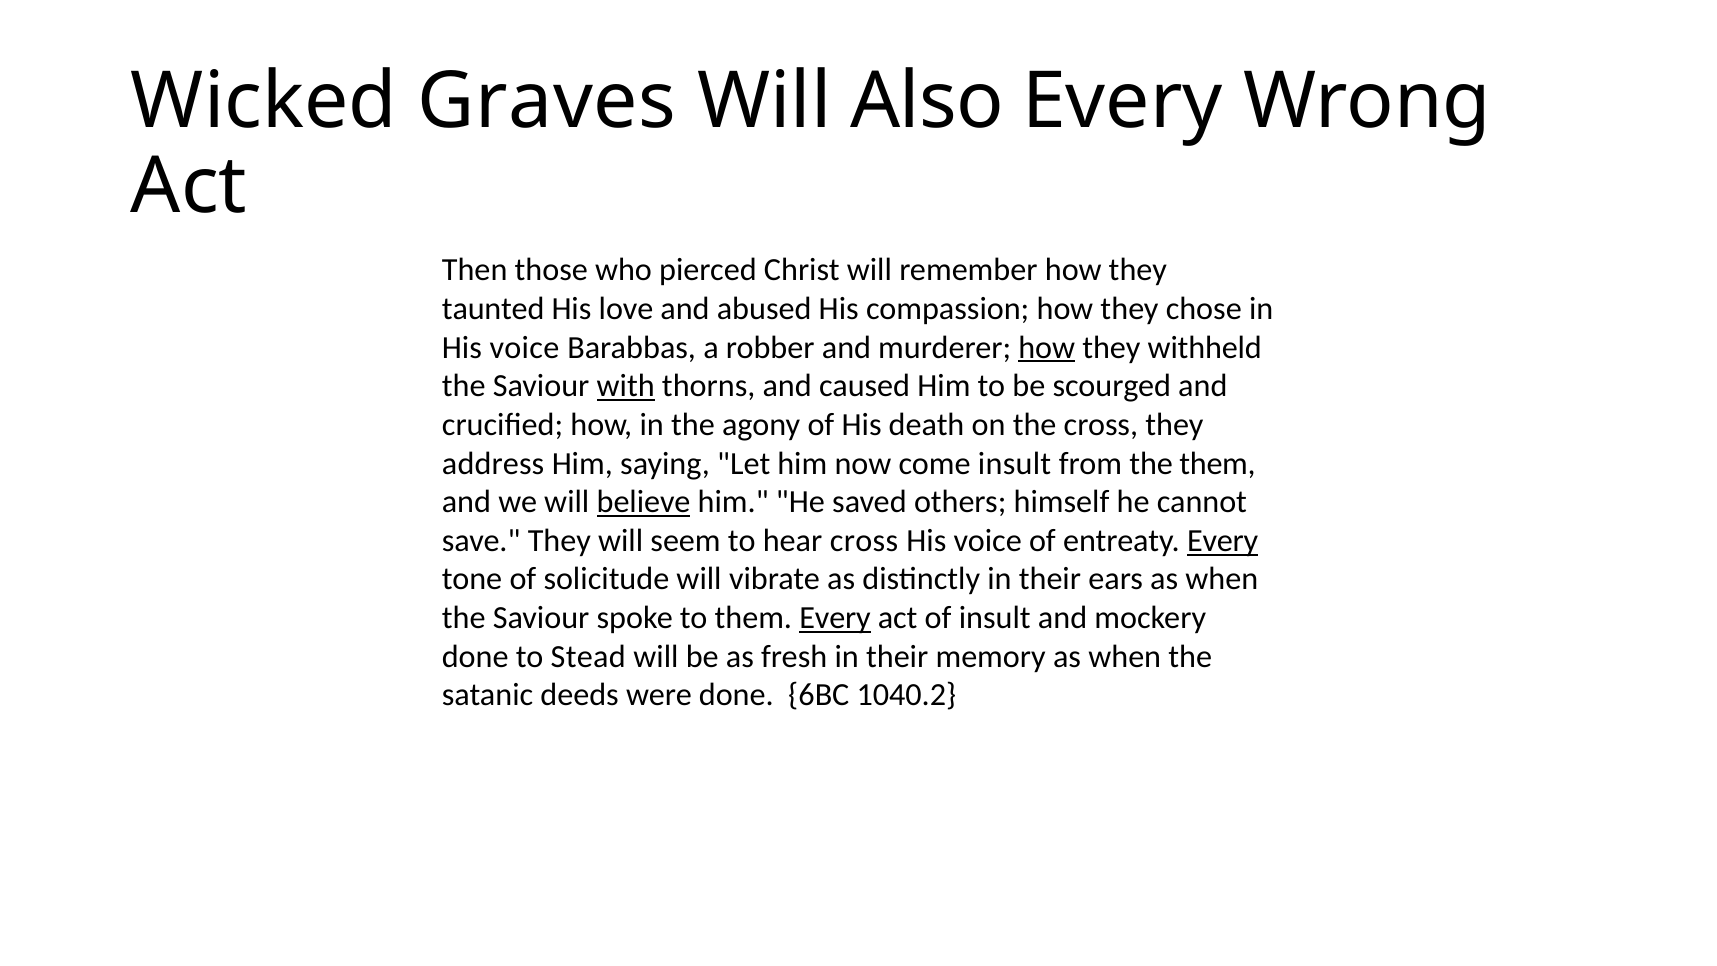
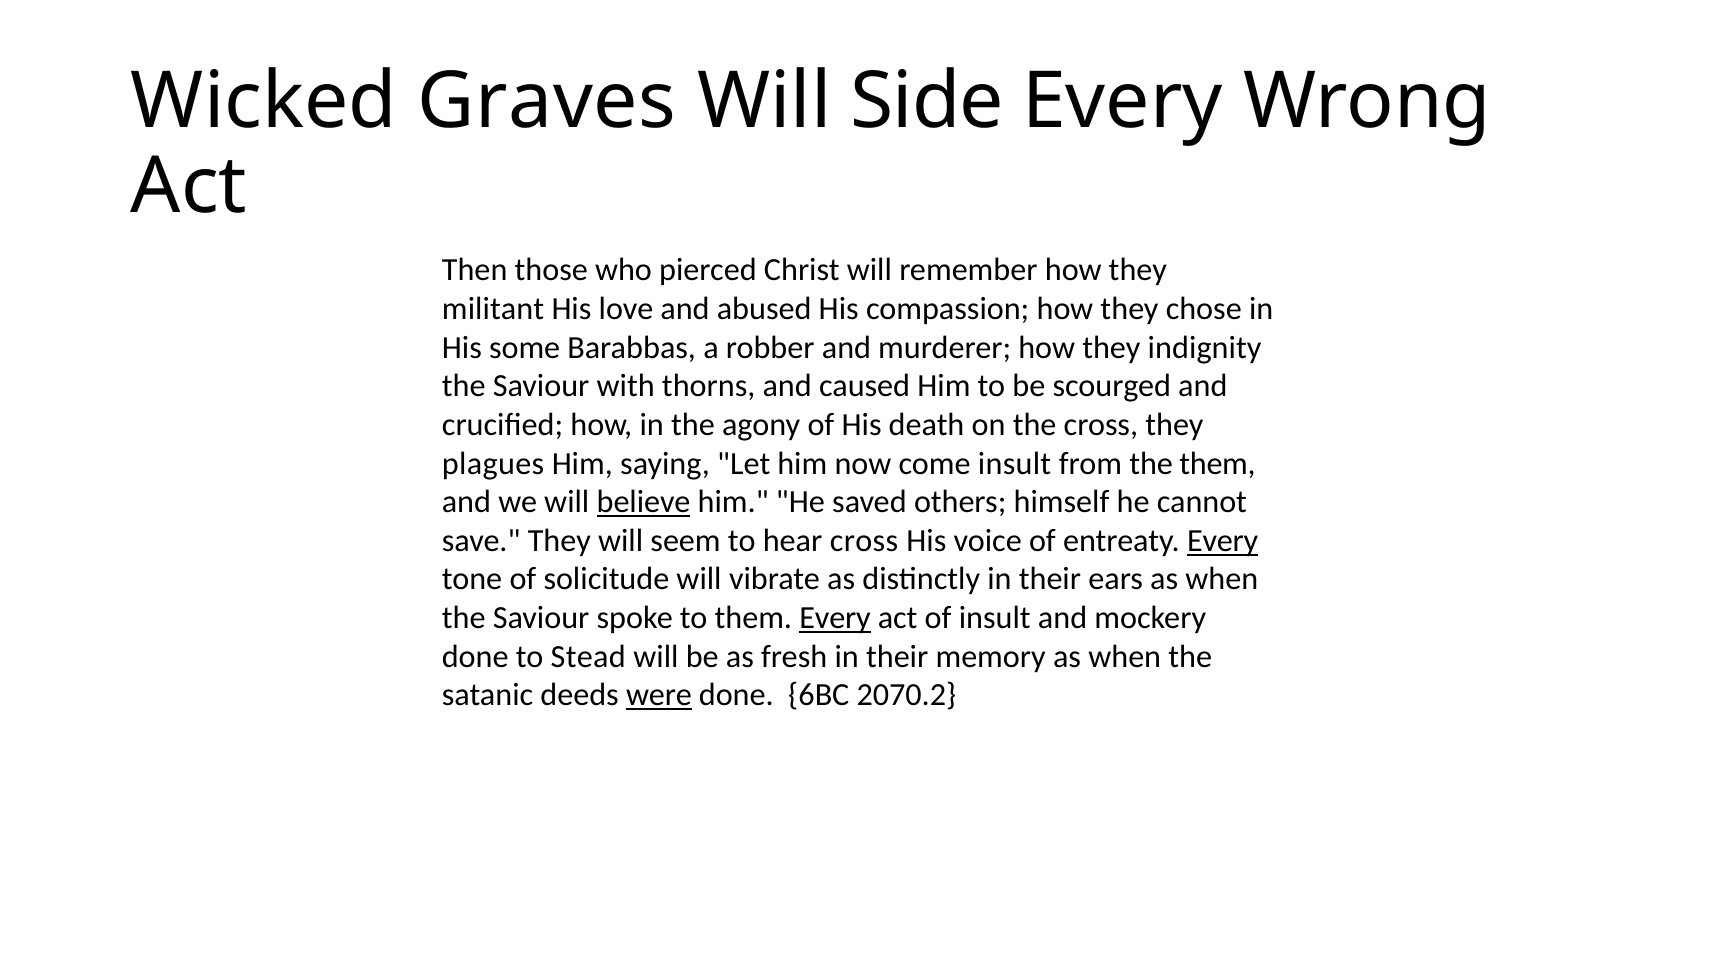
Also: Also -> Side
taunted: taunted -> militant
voice at (524, 347): voice -> some
how at (1047, 347) underline: present -> none
withheld: withheld -> indignity
with underline: present -> none
address: address -> plagues
were underline: none -> present
1040.2: 1040.2 -> 2070.2
